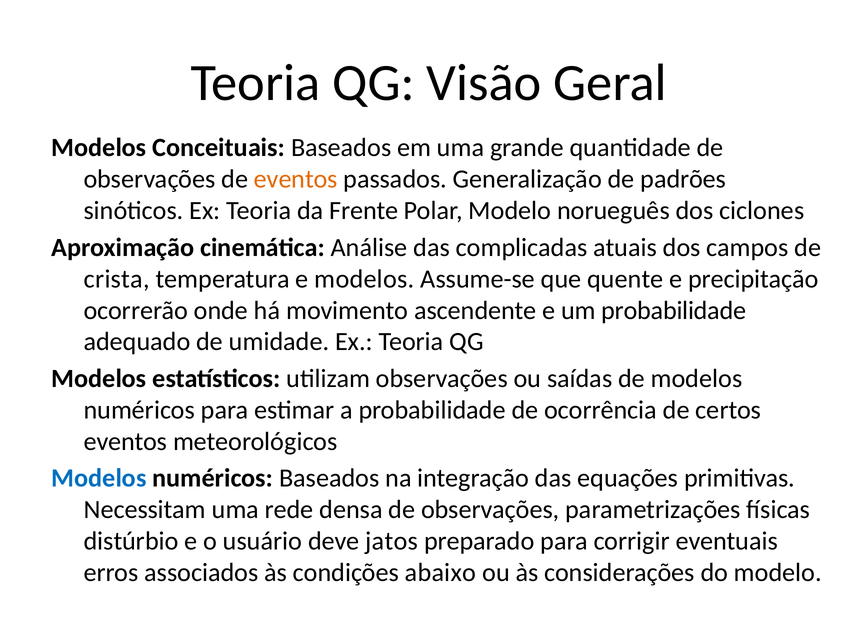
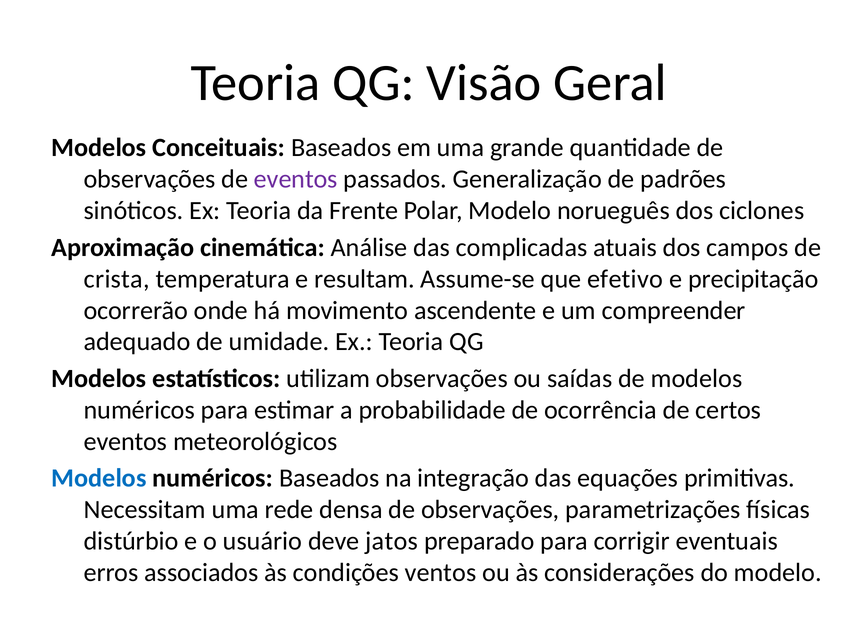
eventos at (296, 179) colour: orange -> purple
e modelos: modelos -> resultam
quente: quente -> efetivo
um probabilidade: probabilidade -> compreender
abaixo: abaixo -> ventos
